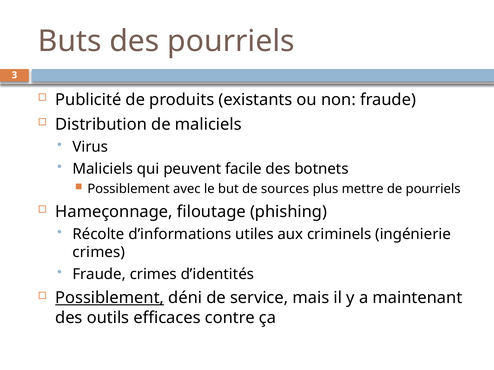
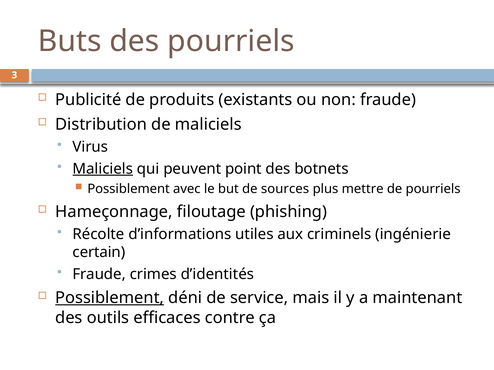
Maliciels at (103, 169) underline: none -> present
facile: facile -> point
crimes at (99, 253): crimes -> certain
